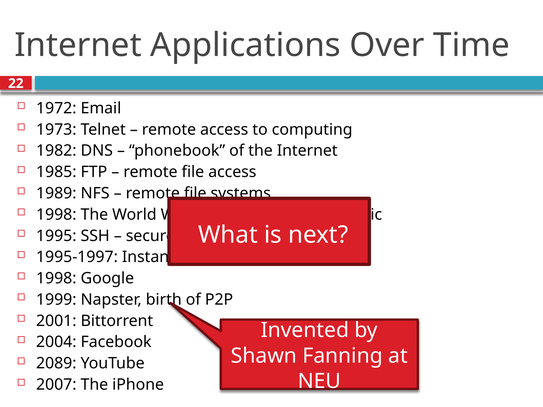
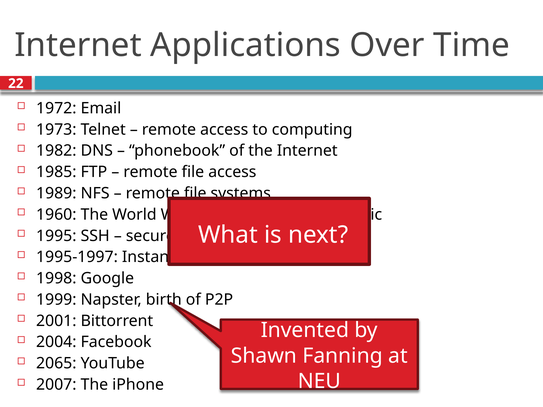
1998 at (56, 215): 1998 -> 1960
2089: 2089 -> 2065
